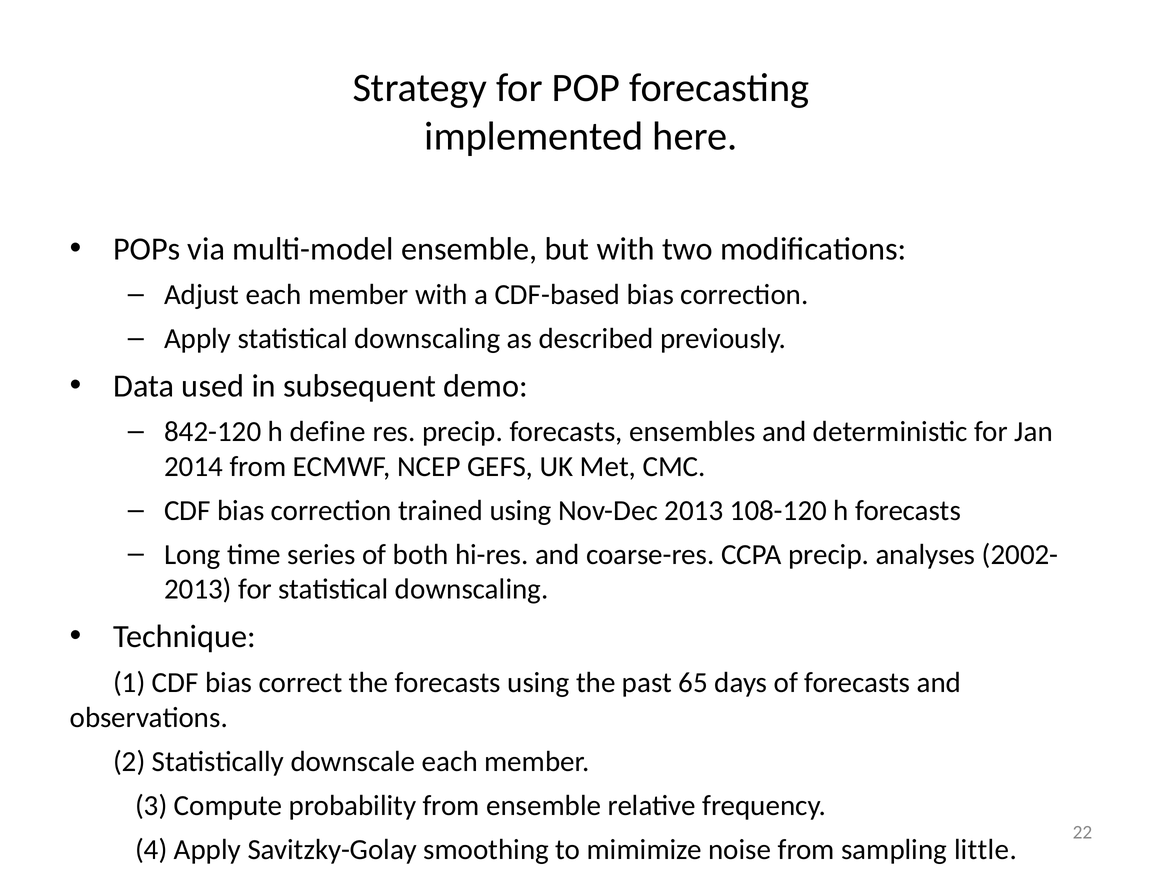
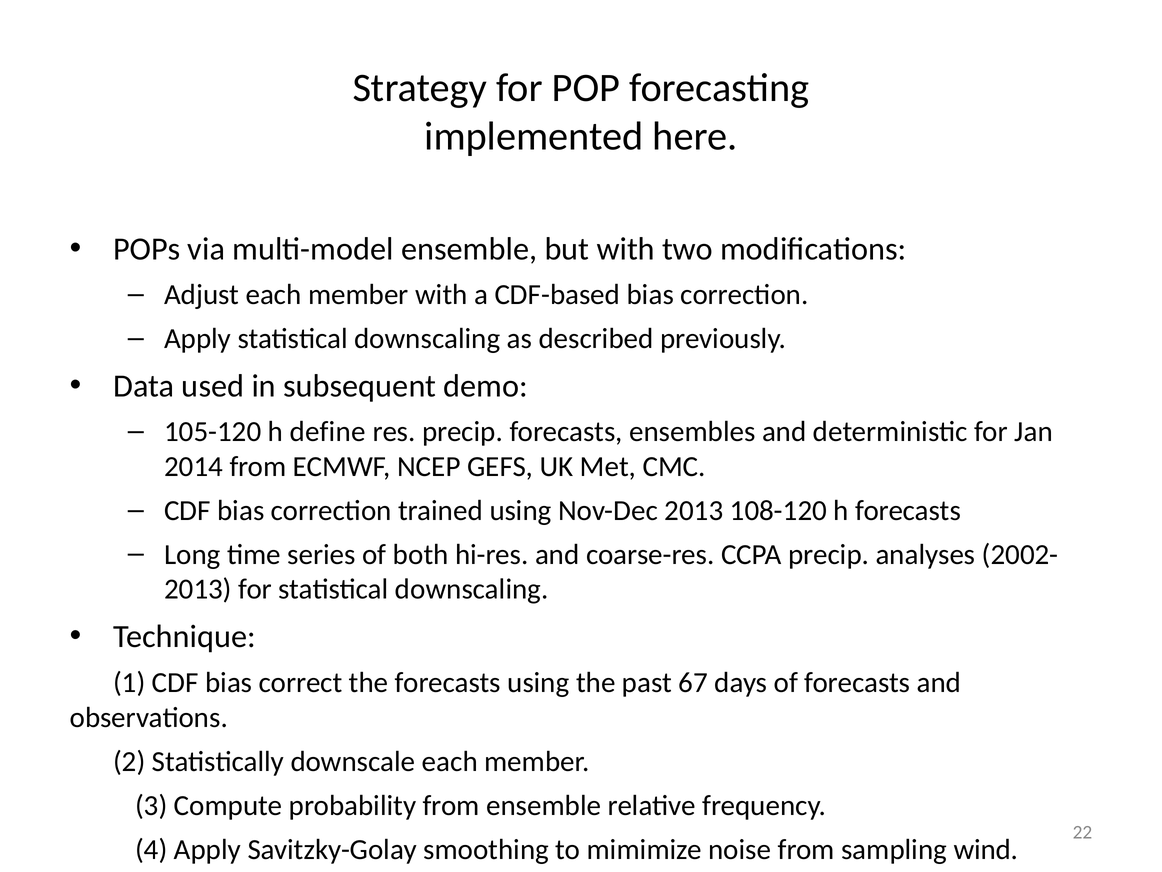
842-120: 842-120 -> 105-120
65: 65 -> 67
little: little -> wind
